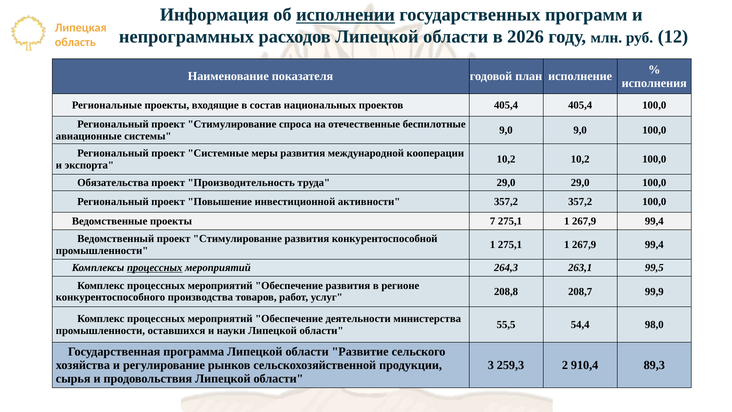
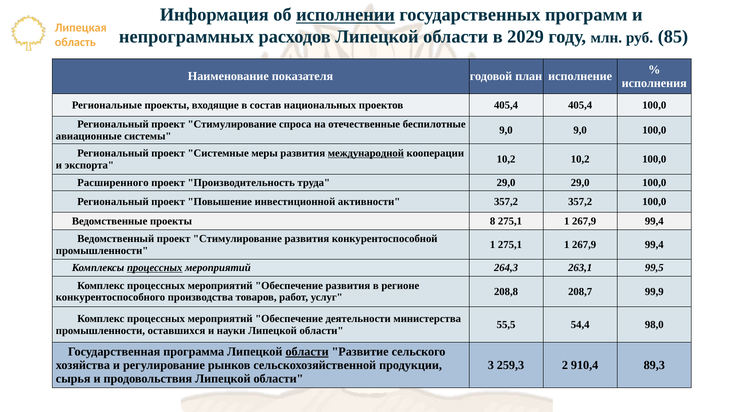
2026: 2026 -> 2029
12: 12 -> 85
международной underline: none -> present
Обязательства: Обязательства -> Расширенного
7: 7 -> 8
области at (307, 352) underline: none -> present
